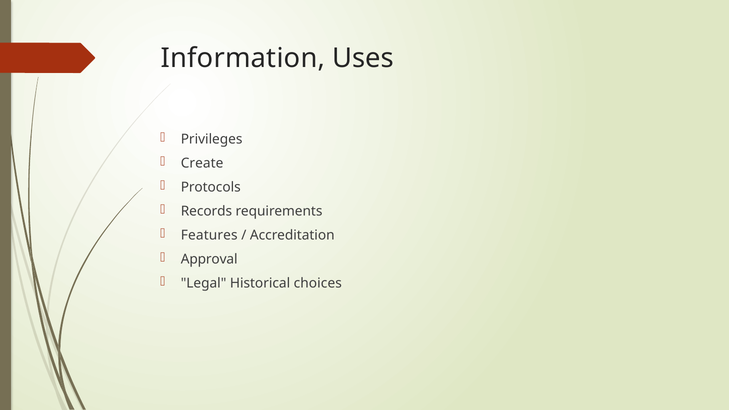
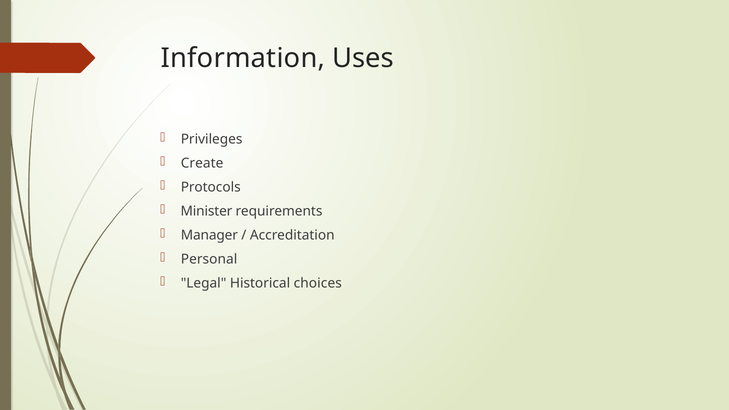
Records: Records -> Minister
Features: Features -> Manager
Approval: Approval -> Personal
